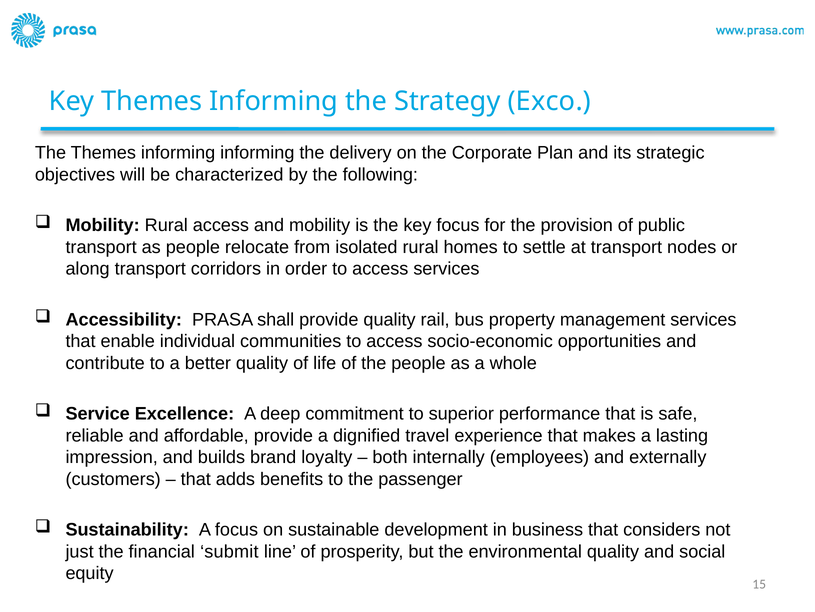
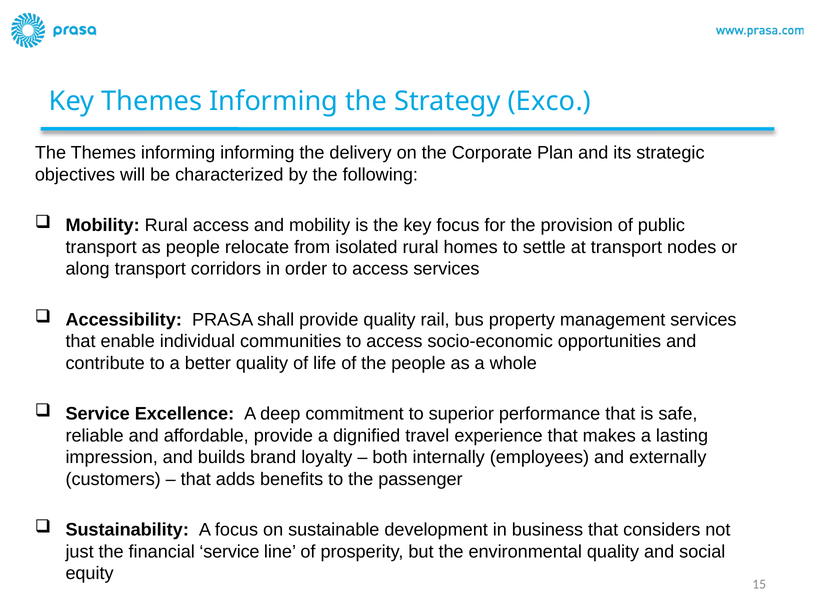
financial submit: submit -> service
